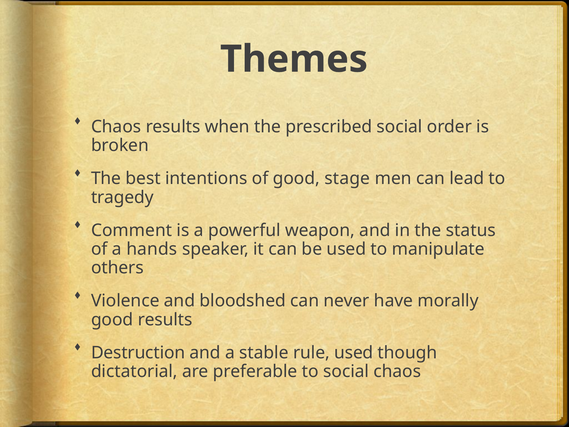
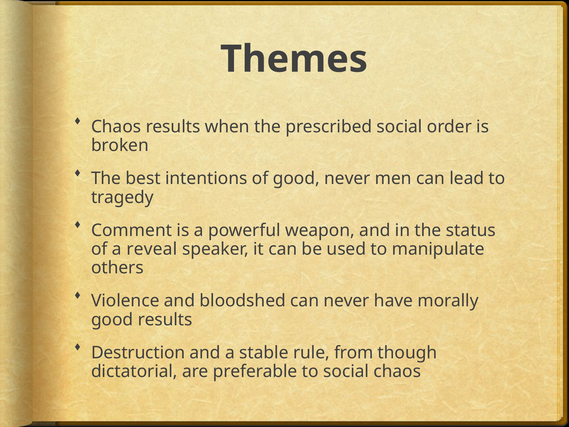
good stage: stage -> never
hands: hands -> reveal
rule used: used -> from
